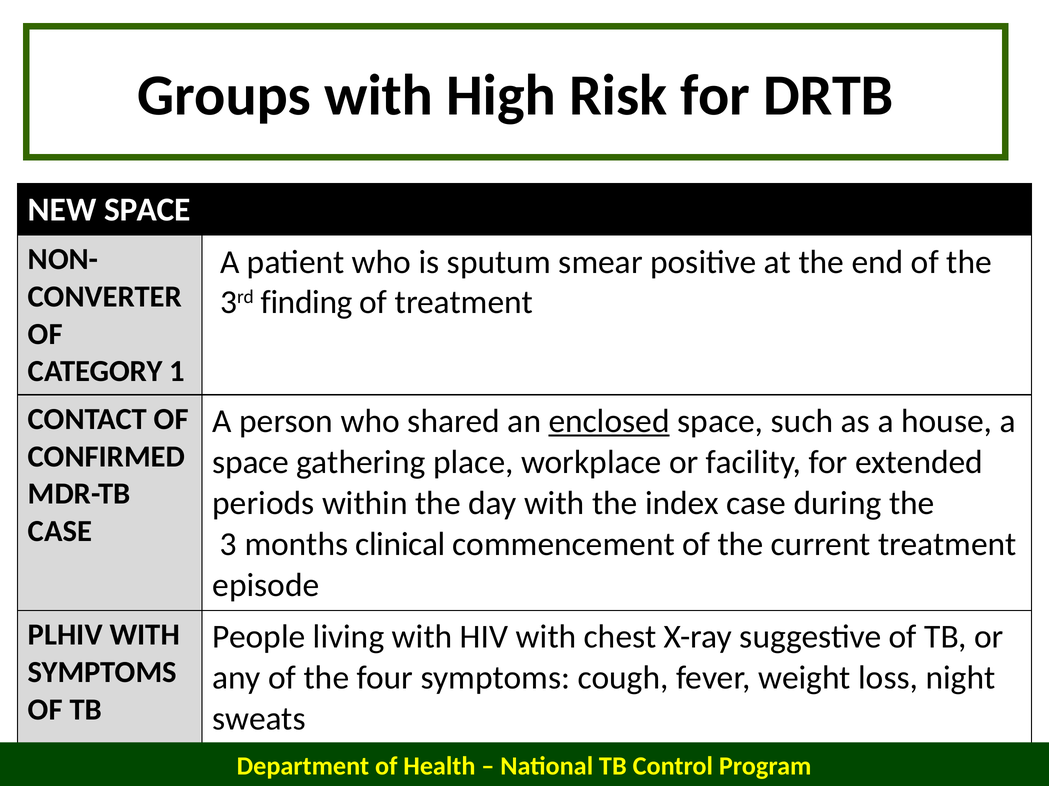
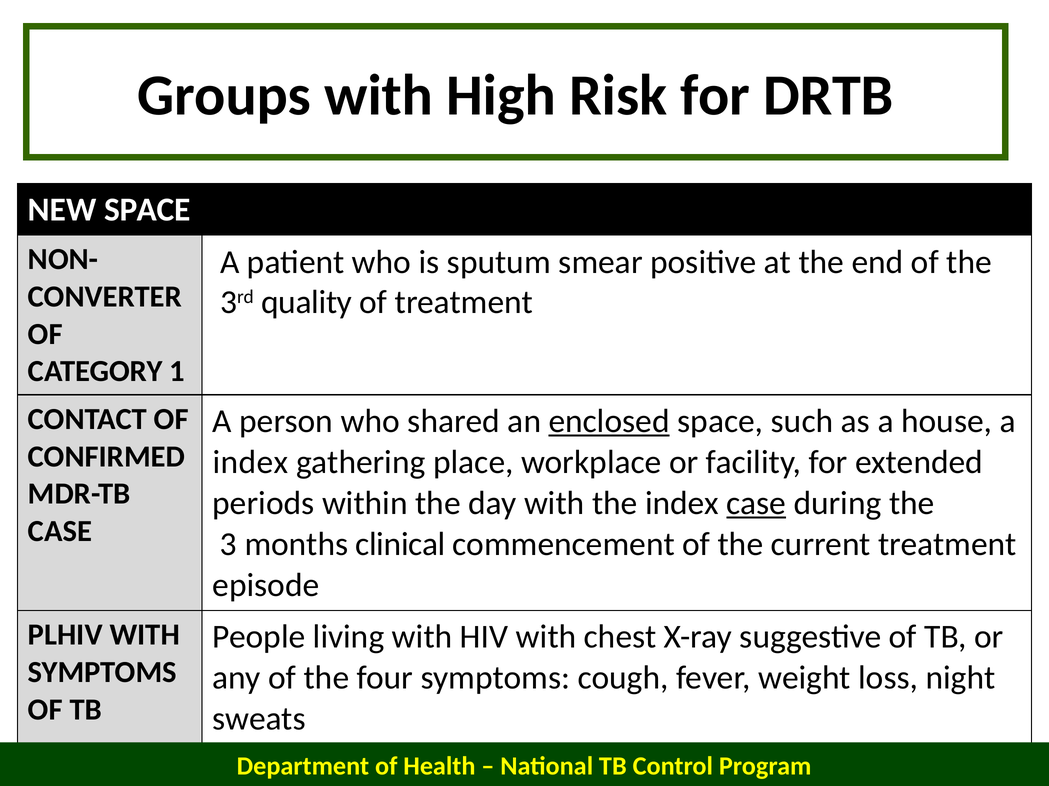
finding: finding -> quality
space at (251, 462): space -> index
case at (756, 504) underline: none -> present
